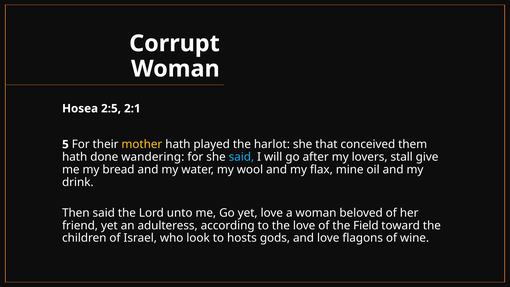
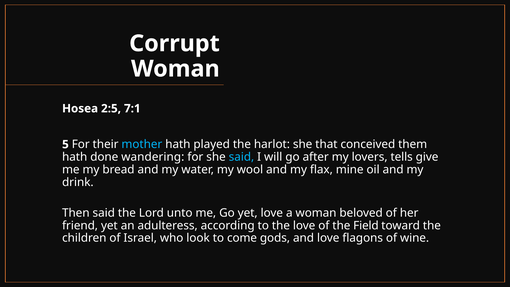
2:1: 2:1 -> 7:1
mother colour: yellow -> light blue
stall: stall -> tells
hosts: hosts -> come
